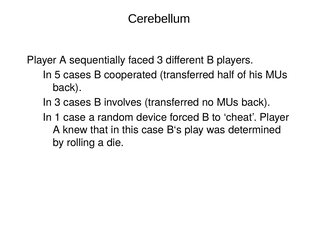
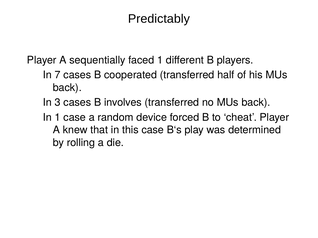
Cerebellum: Cerebellum -> Predictably
faced 3: 3 -> 1
5: 5 -> 7
